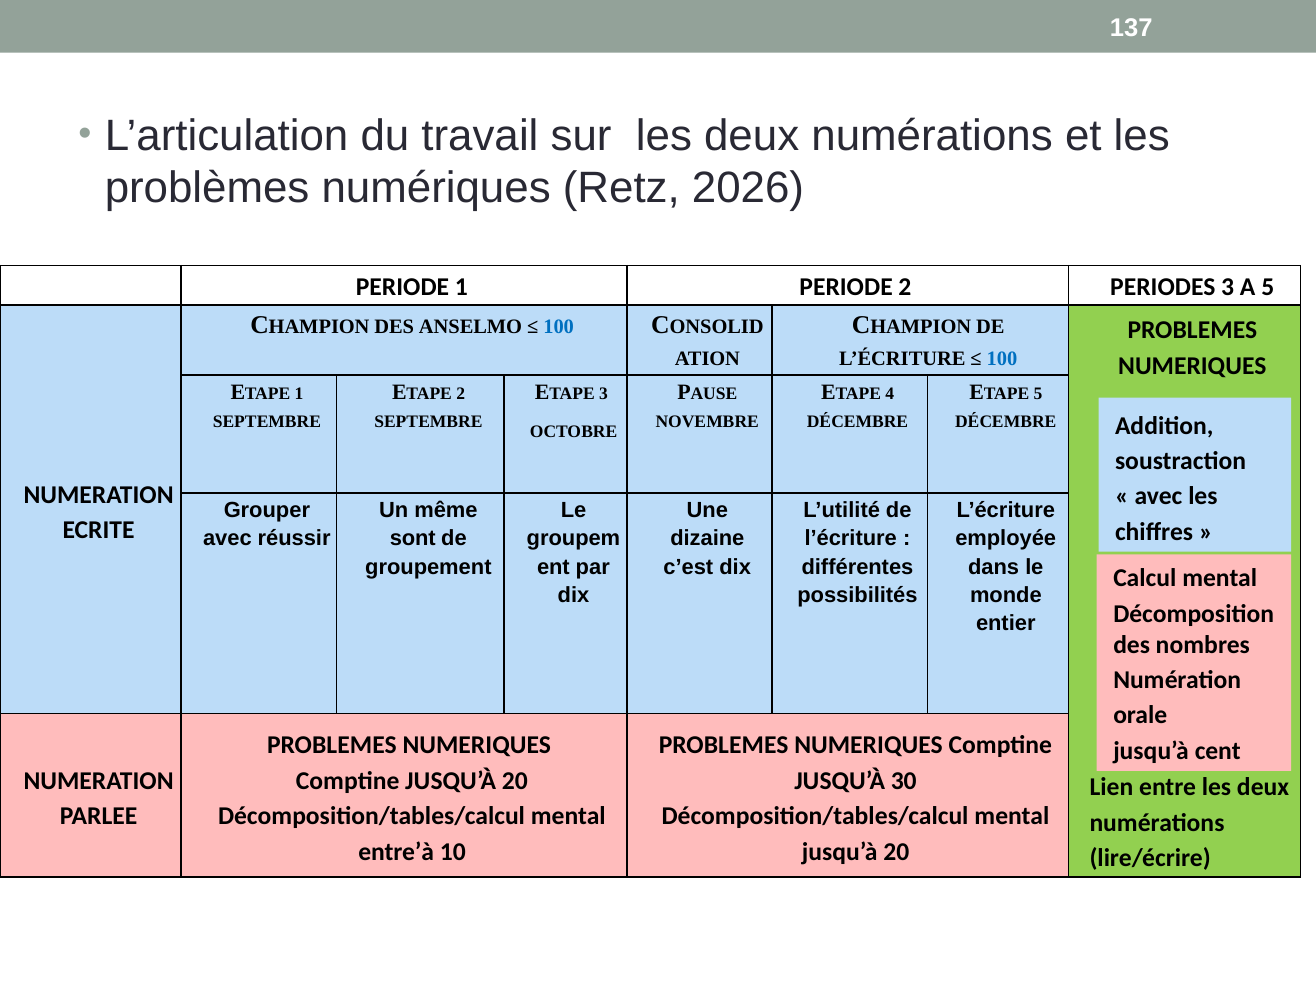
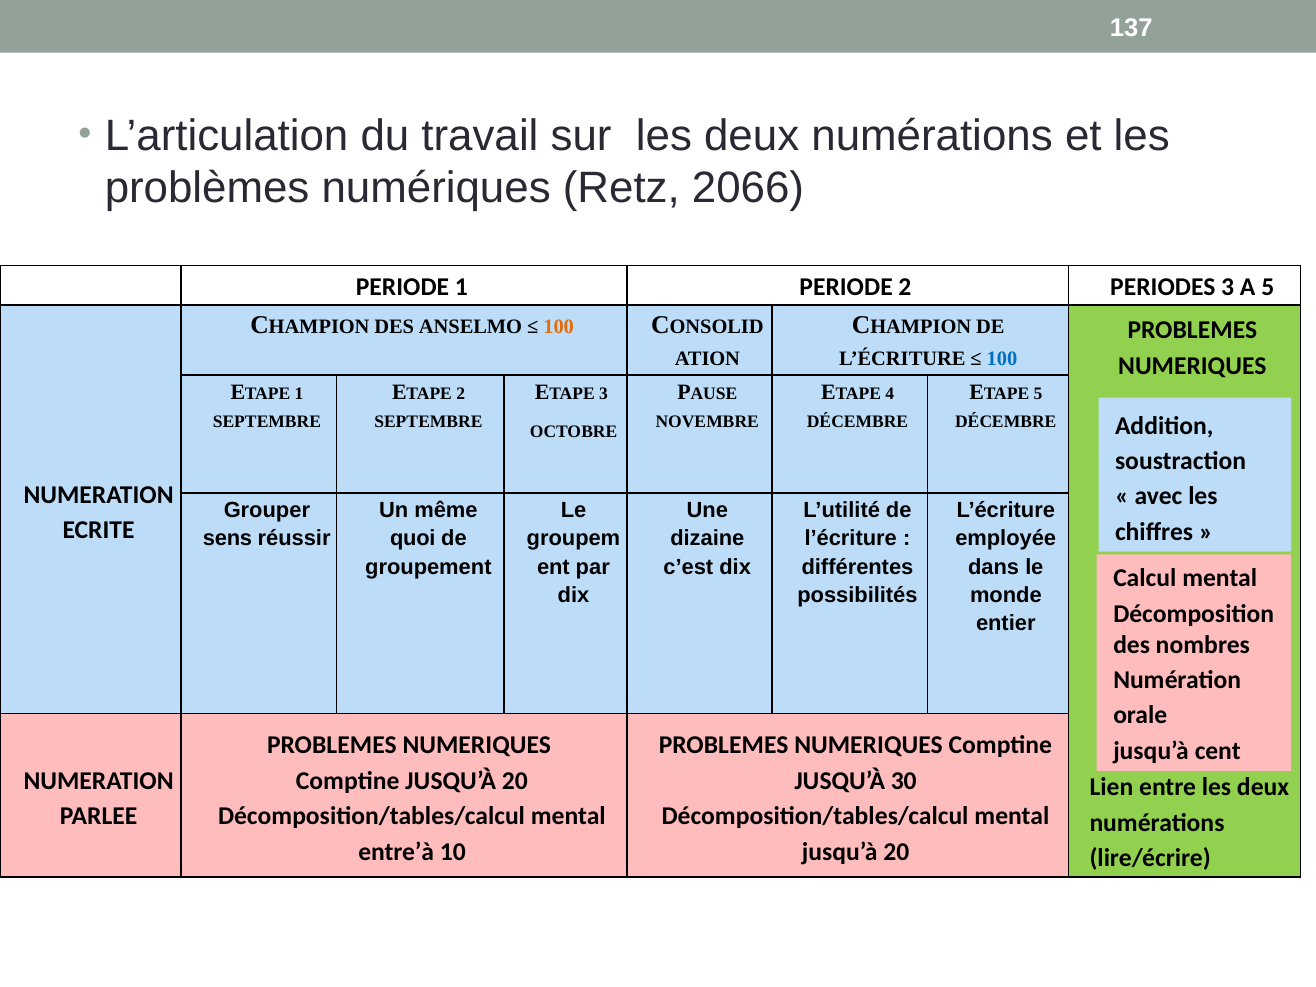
2026: 2026 -> 2066
100 at (559, 327) colour: blue -> orange
avec at (227, 539): avec -> sens
sont: sont -> quoi
